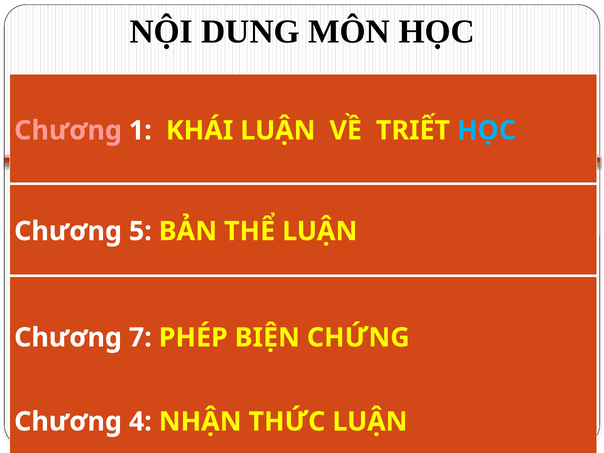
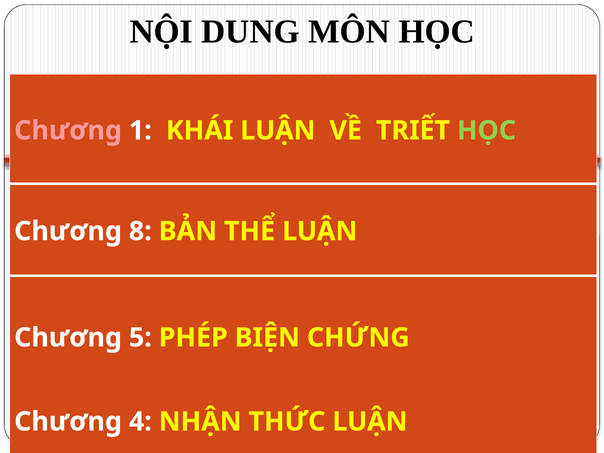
HỌC at (487, 131) colour: light blue -> light green
5: 5 -> 8
7: 7 -> 5
